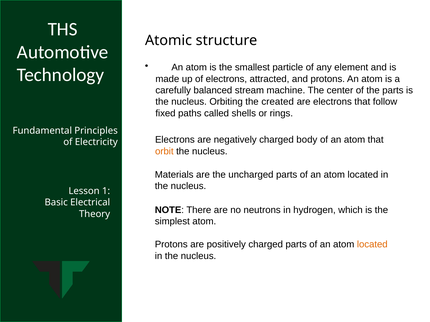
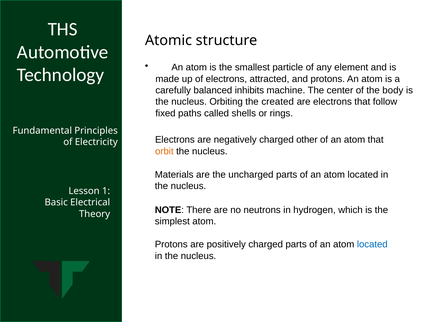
stream: stream -> inhibits
the parts: parts -> body
body: body -> other
located at (372, 245) colour: orange -> blue
